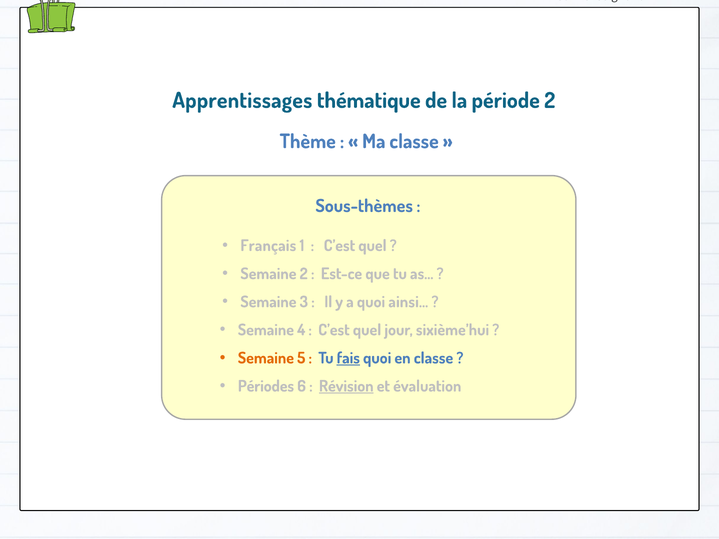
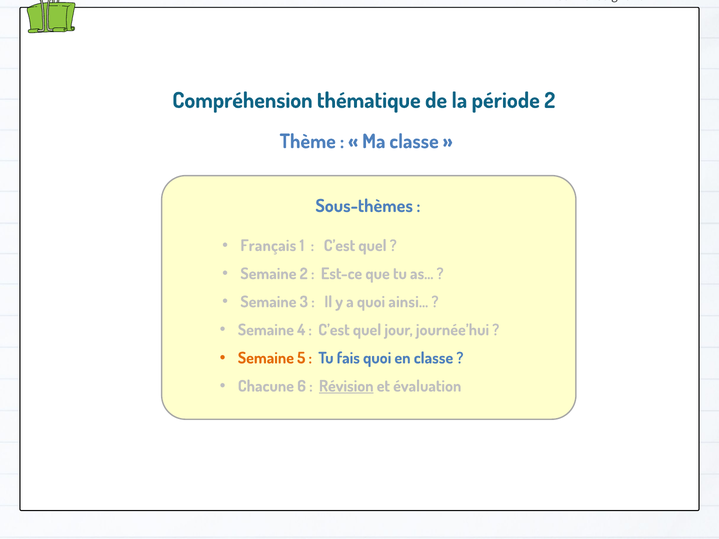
Apprentissages: Apprentissages -> Compréhension
sixième’hui: sixième’hui -> journée’hui
fais underline: present -> none
Périodes: Périodes -> Chacune
